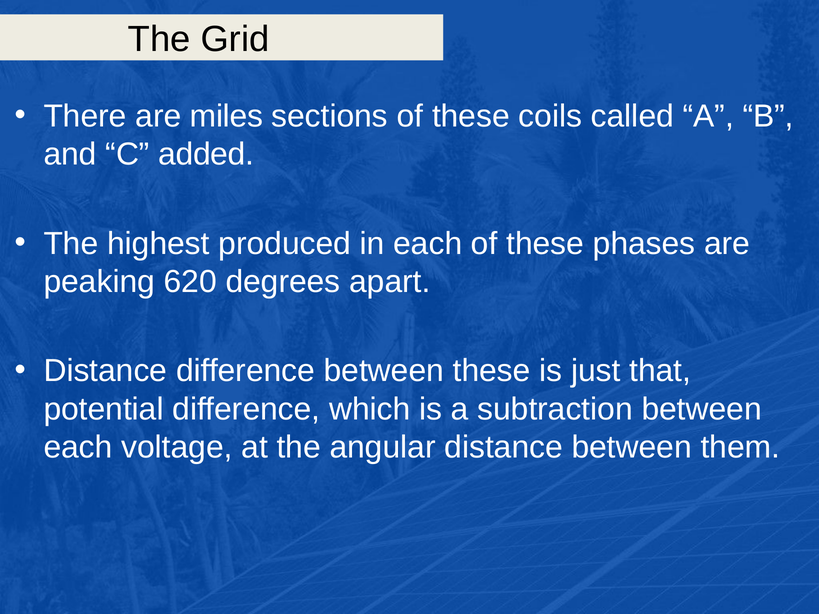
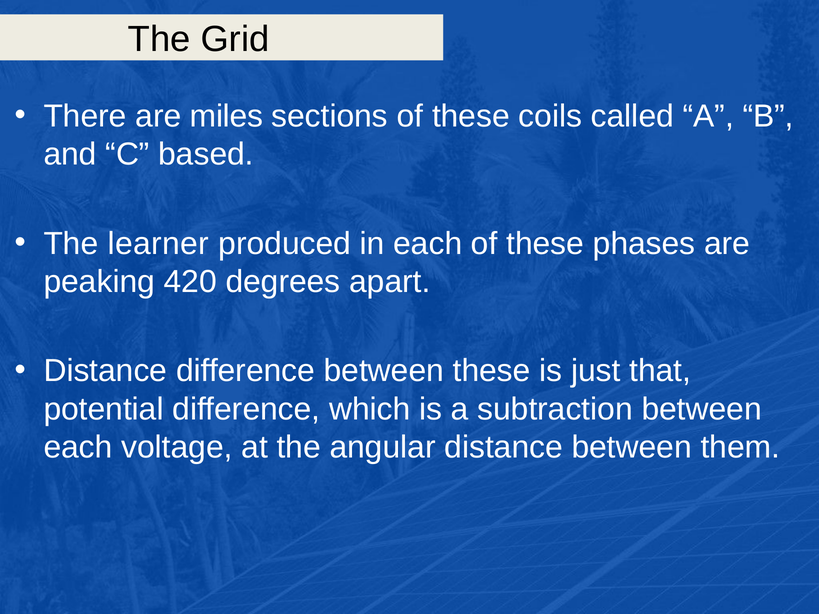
added: added -> based
highest: highest -> learner
620: 620 -> 420
